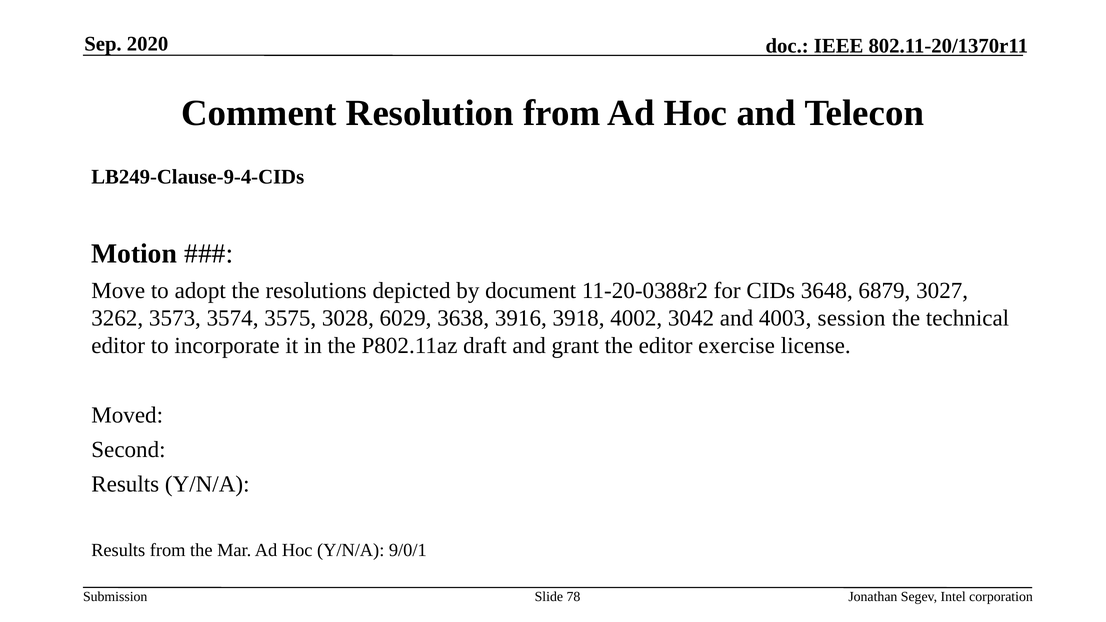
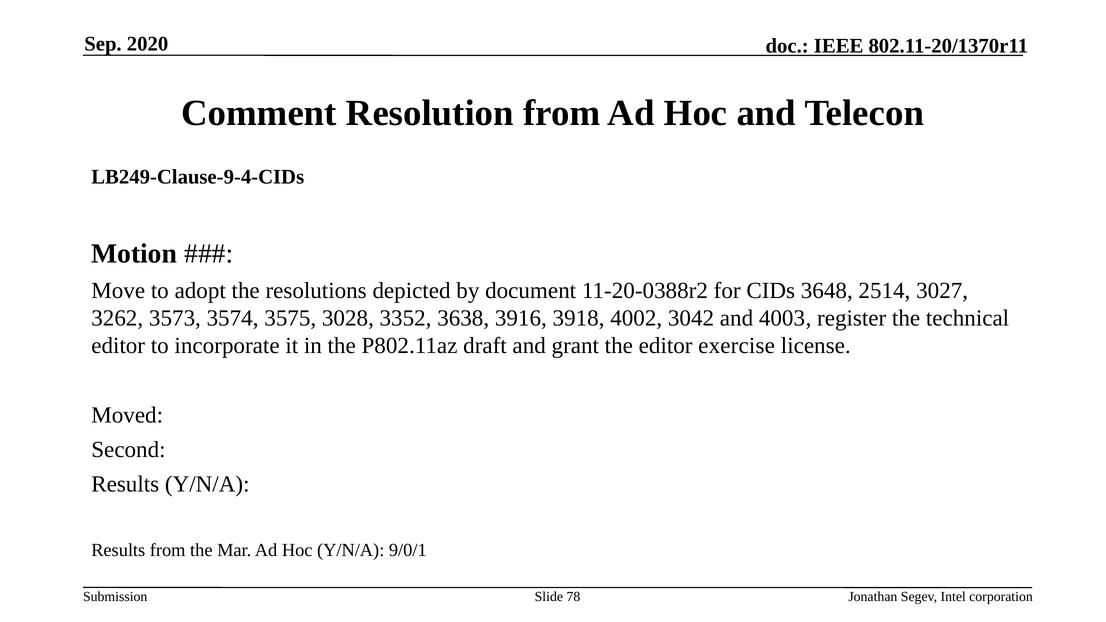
6879: 6879 -> 2514
6029: 6029 -> 3352
session: session -> register
